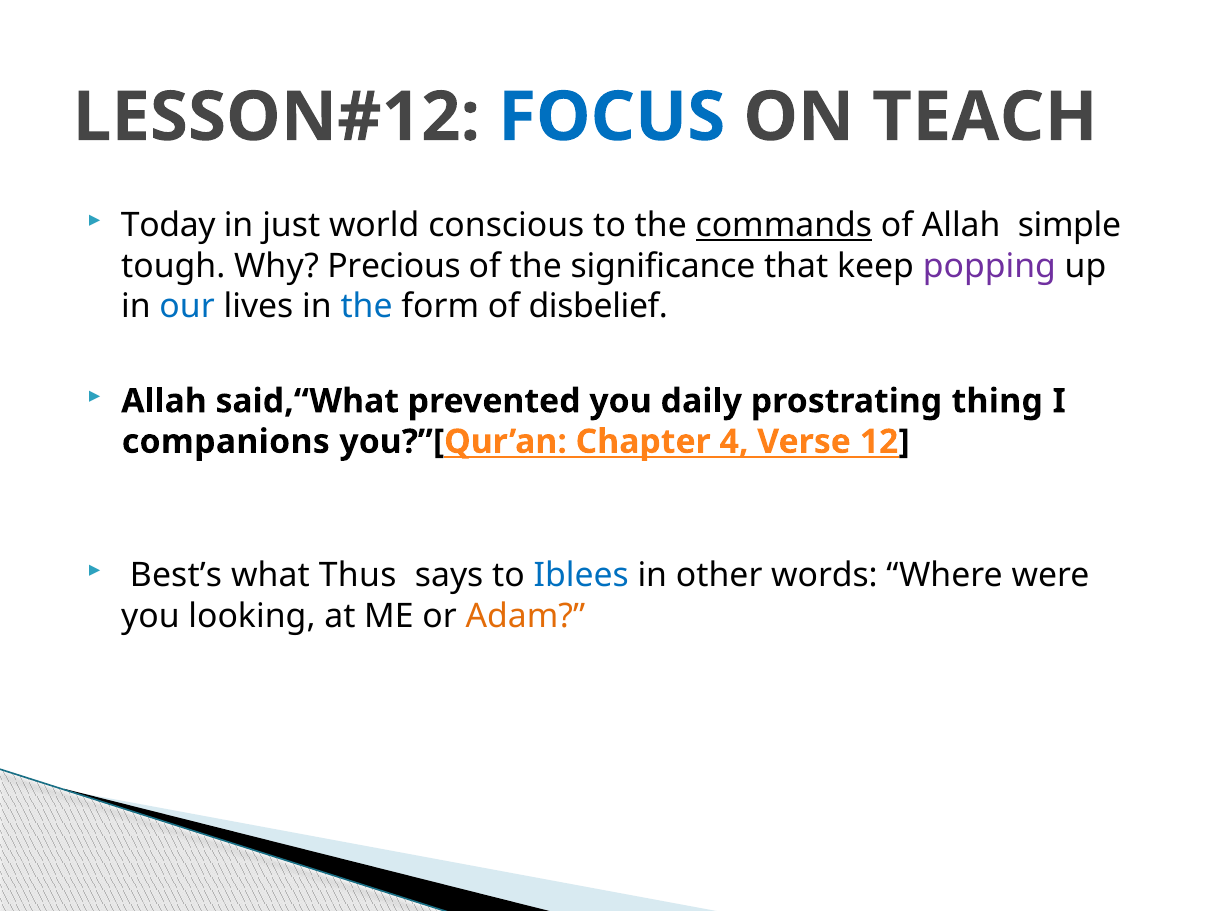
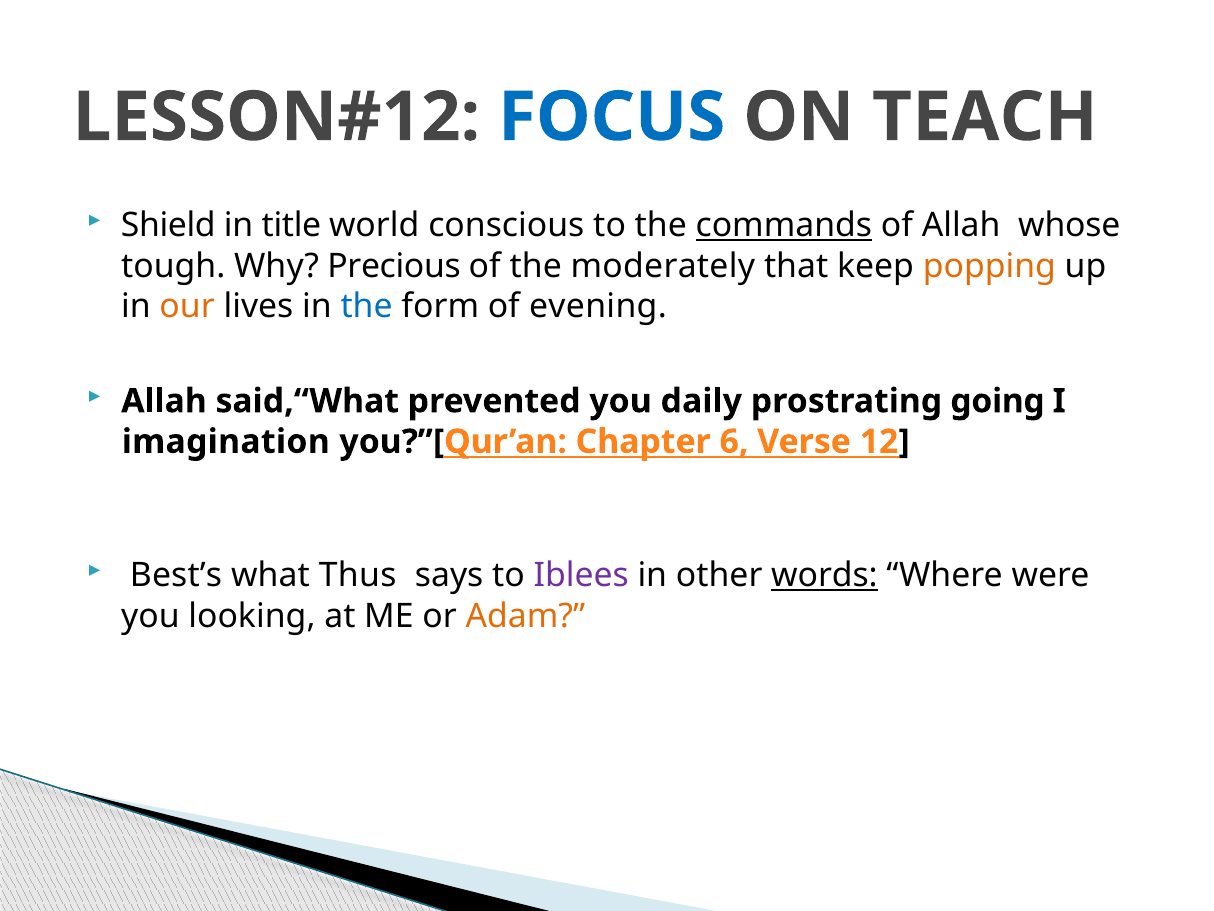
Today: Today -> Shield
just: just -> title
simple: simple -> whose
significance: significance -> moderately
popping colour: purple -> orange
our colour: blue -> orange
disbelief: disbelief -> evening
thing: thing -> going
companions: companions -> imagination
4: 4 -> 6
Iblees colour: blue -> purple
words underline: none -> present
